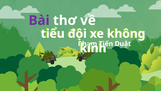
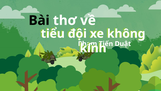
Bài colour: purple -> black
